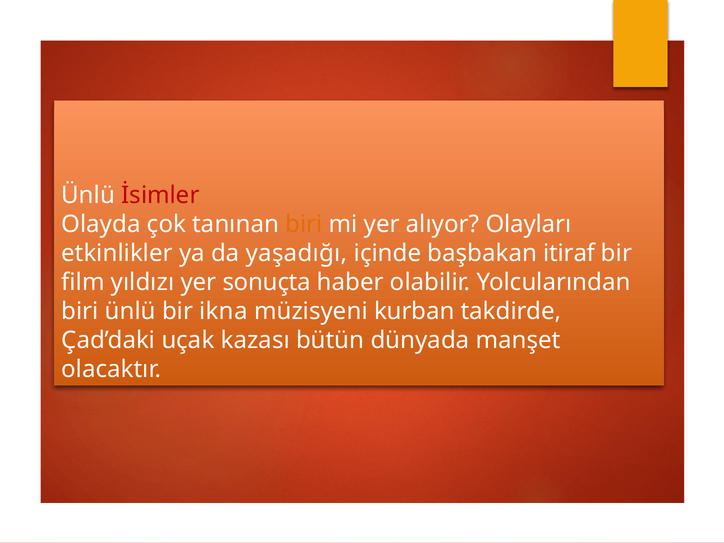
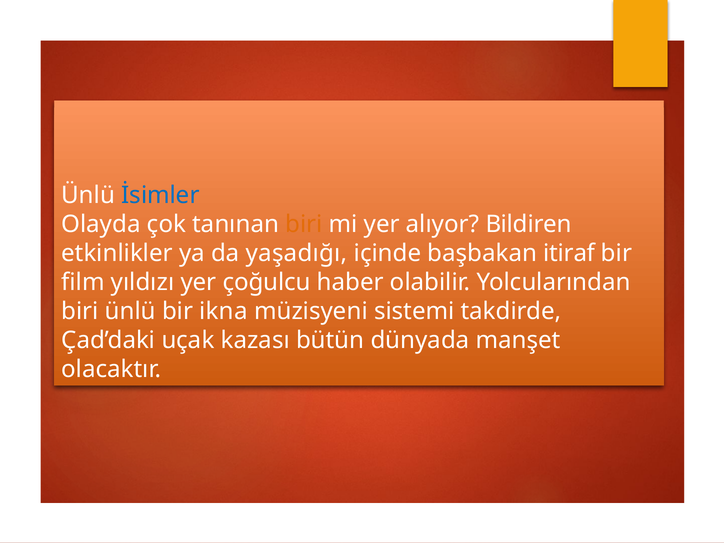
İsimler colour: red -> blue
Olayları: Olayları -> Bildiren
sonuçta: sonuçta -> çoğulcu
kurban: kurban -> sistemi
